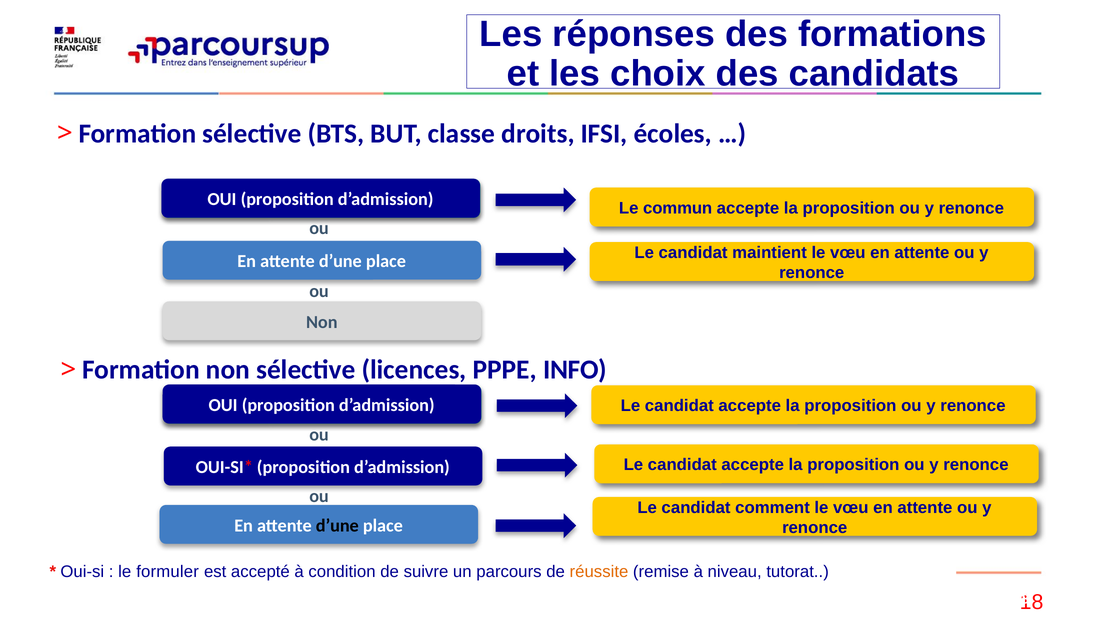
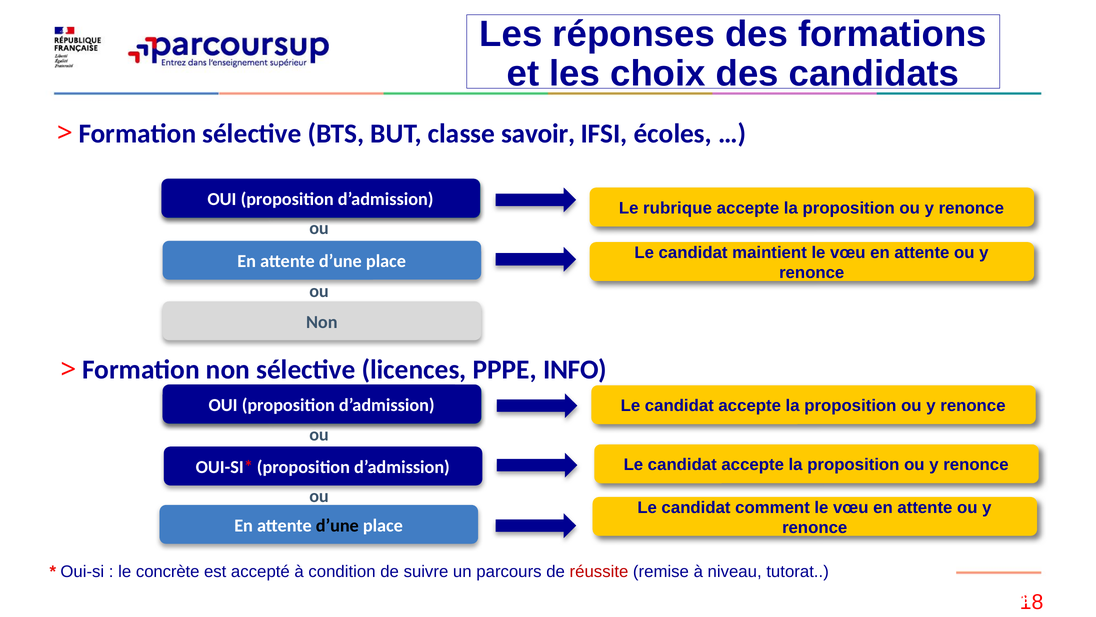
droits: droits -> savoir
commun: commun -> rubrique
formuler: formuler -> concrète
réussite colour: orange -> red
